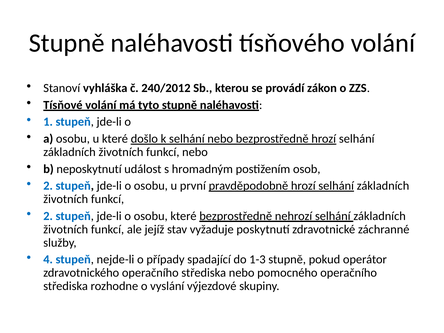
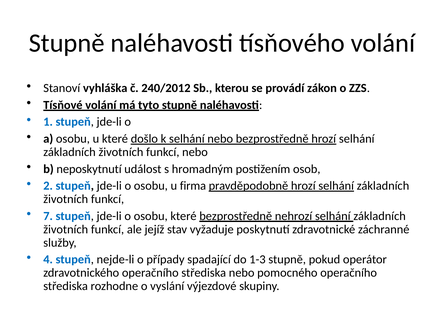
první: první -> firma
2 at (48, 216): 2 -> 7
